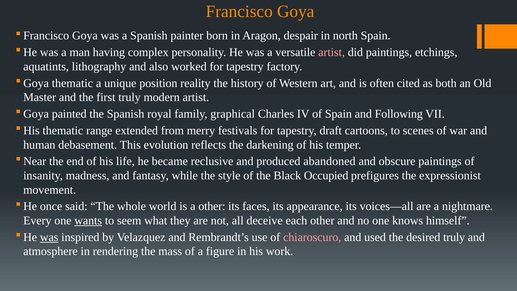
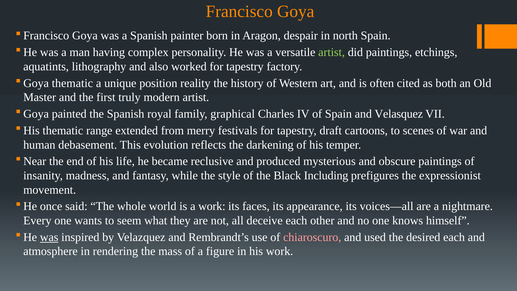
artist at (332, 52) colour: pink -> light green
Following: Following -> Velasquez
abandoned: abandoned -> mysterious
Occupied: Occupied -> Including
a other: other -> work
wants underline: present -> none
desired truly: truly -> each
